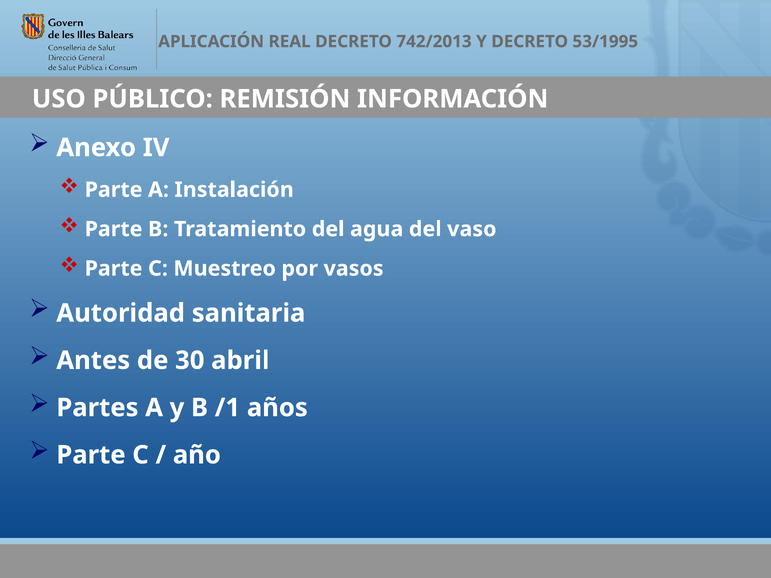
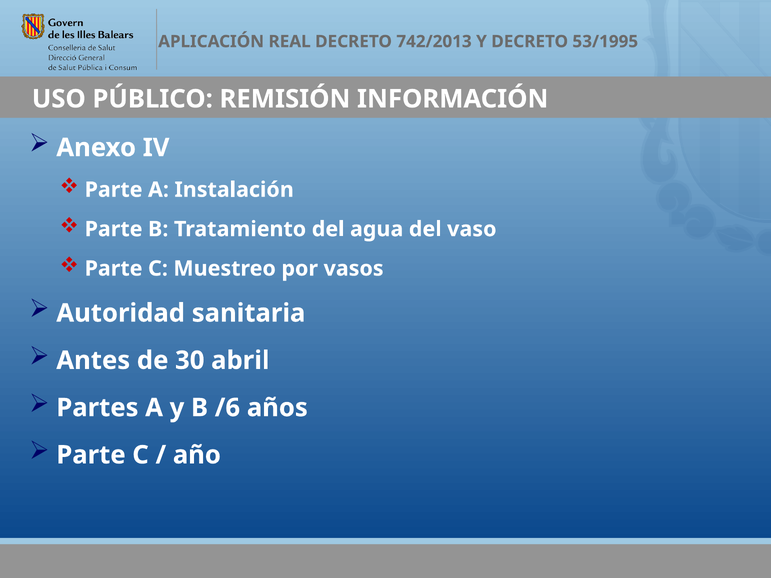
/1: /1 -> /6
